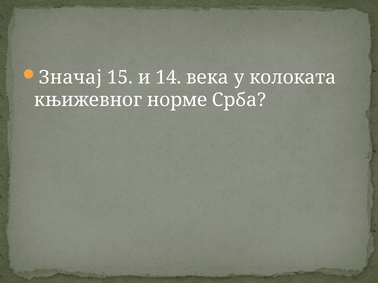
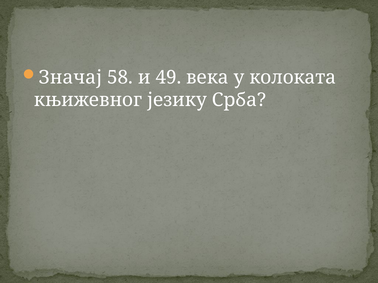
15: 15 -> 58
14: 14 -> 49
норме: норме -> језику
